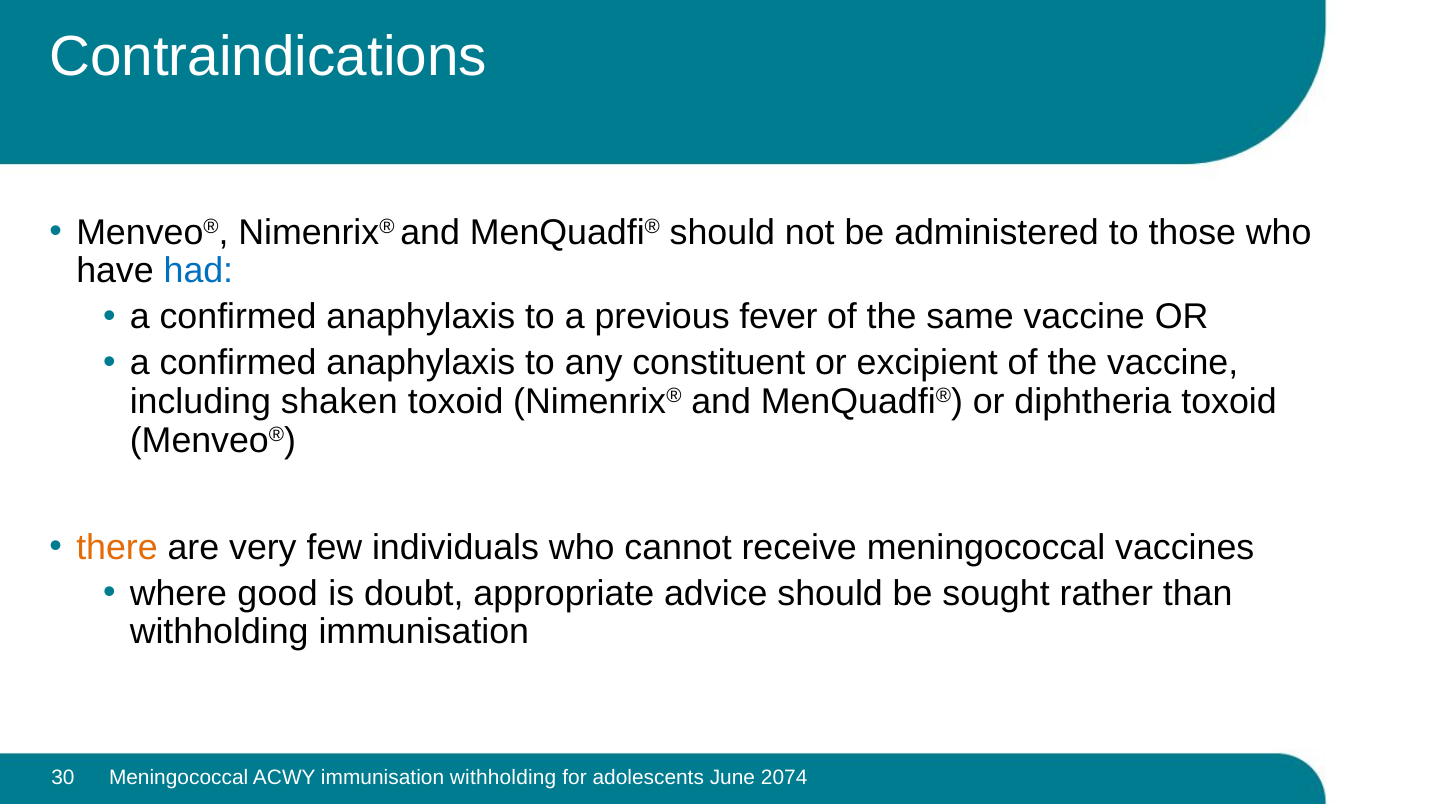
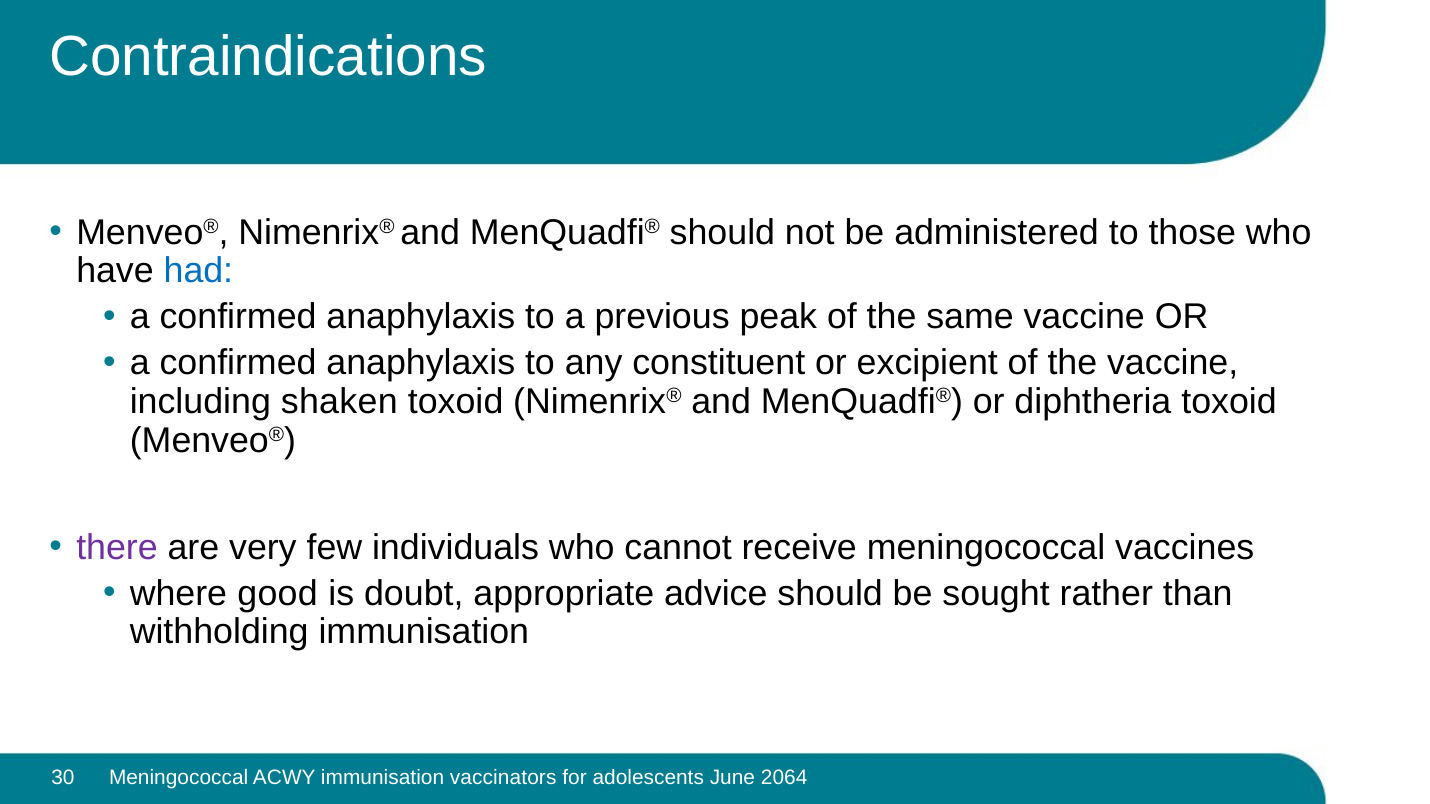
fever: fever -> peak
there colour: orange -> purple
immunisation withholding: withholding -> vaccinators
2074: 2074 -> 2064
